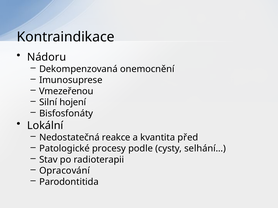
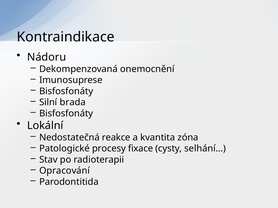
Vmezeřenou at (66, 91): Vmezeřenou -> Bisfosfonáty
hojení: hojení -> brada
před: před -> zóna
podle: podle -> fixace
